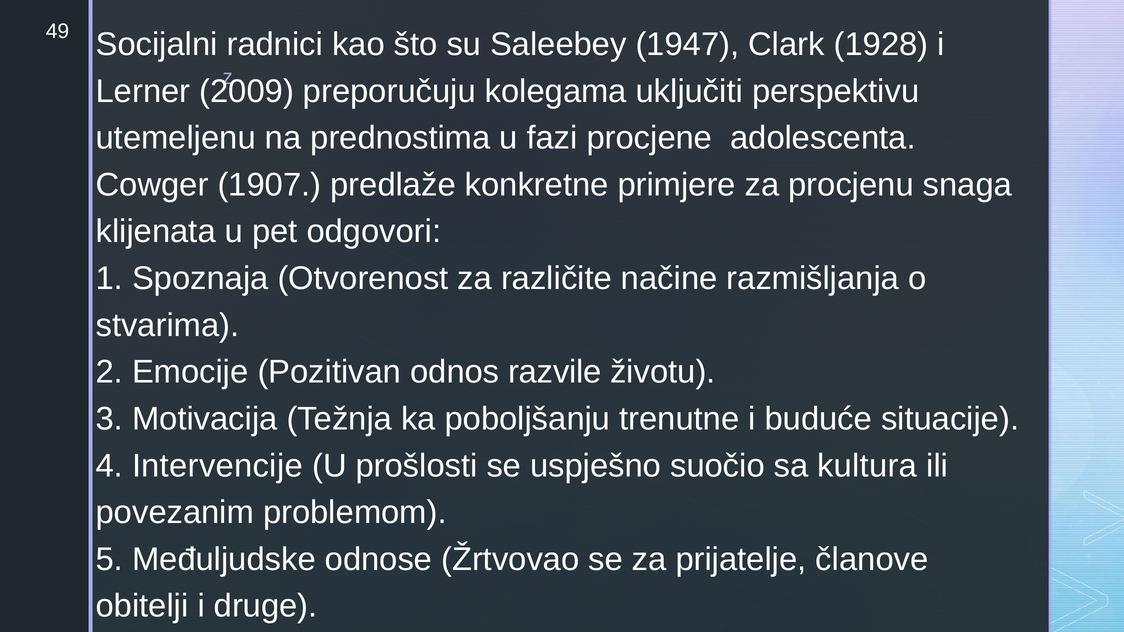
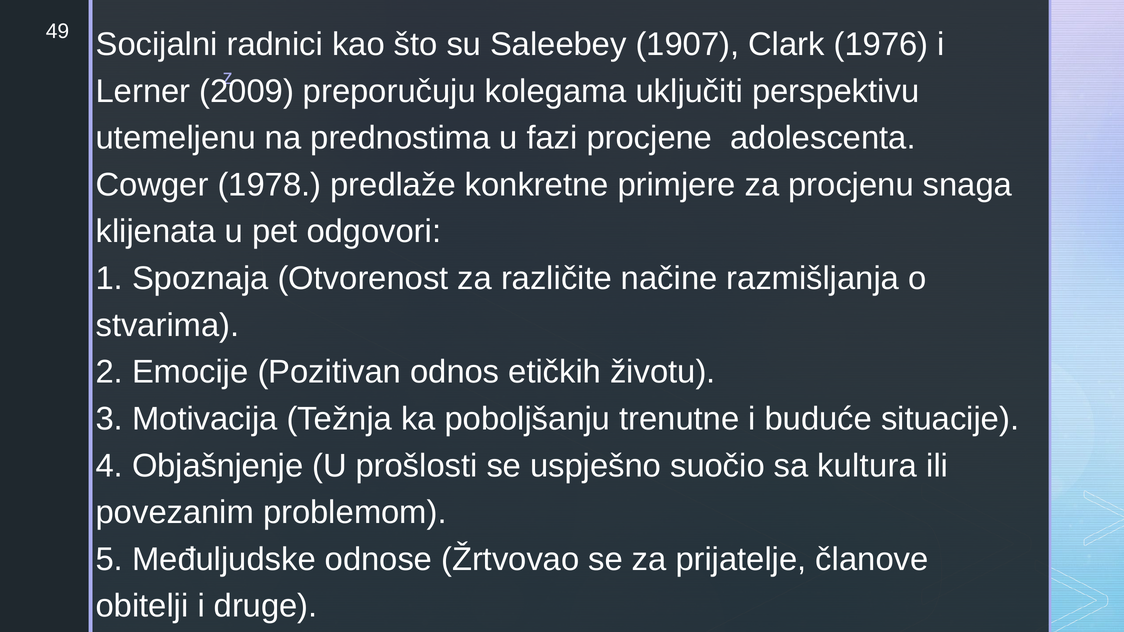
1947: 1947 -> 1907
1928: 1928 -> 1976
1907: 1907 -> 1978
razvile: razvile -> etičkih
Intervencije: Intervencije -> Objašnjenje
